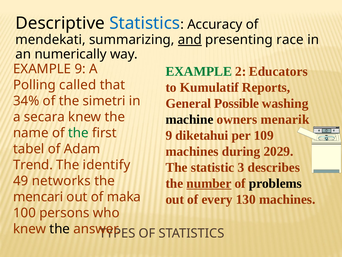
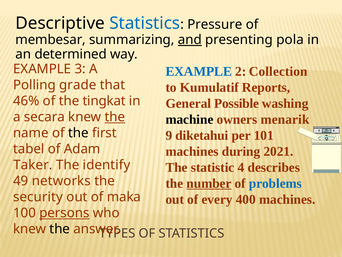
Accuracy: Accuracy -> Pressure
mendekati: mendekati -> membesar
race: race -> pola
numerically: numerically -> determined
EXAMPLE at (199, 71) colour: green -> blue
Educators: Educators -> Collection
EXAMPLE 9: 9 -> 3
called: called -> grade
34%: 34% -> 46%
simetri: simetri -> tingkat
the at (115, 117) underline: none -> present
109: 109 -> 101
the at (78, 133) colour: green -> black
2029: 2029 -> 2021
3: 3 -> 4
Trend: Trend -> Taker
problems colour: black -> blue
130: 130 -> 400
mencari: mencari -> security
persons underline: none -> present
